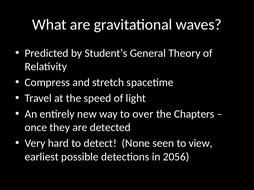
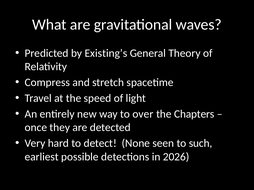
Student’s: Student’s -> Existing’s
view: view -> such
2056: 2056 -> 2026
